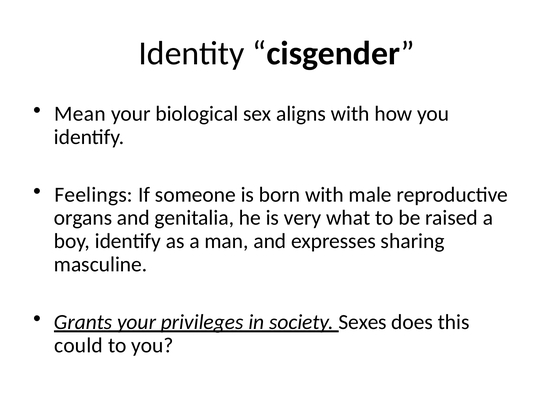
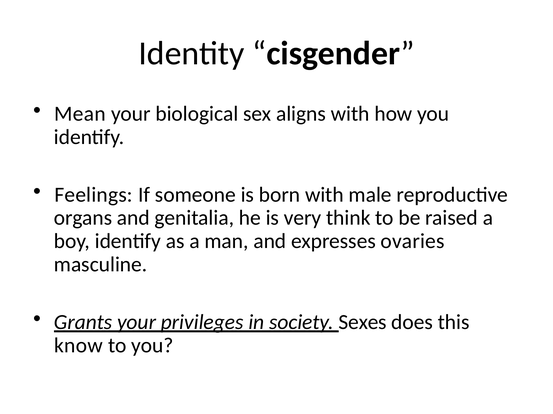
what: what -> think
sharing: sharing -> ovaries
could: could -> know
